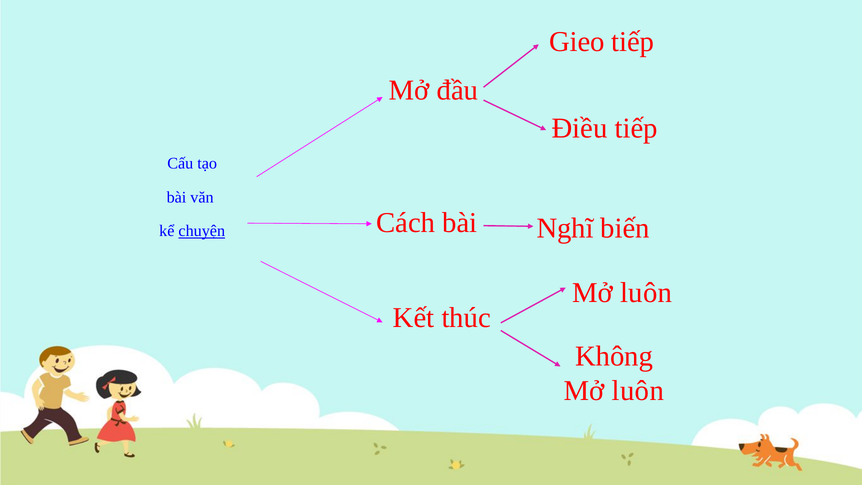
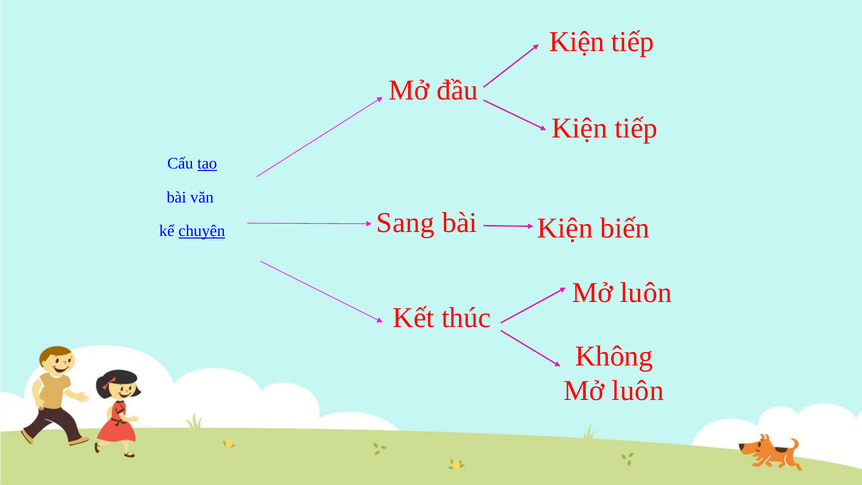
Gieo at (577, 42): Gieo -> Kiện
Điều at (580, 128): Điều -> Kiện
tạo underline: none -> present
Cách: Cách -> Sang
Nghĩ at (565, 228): Nghĩ -> Kiện
